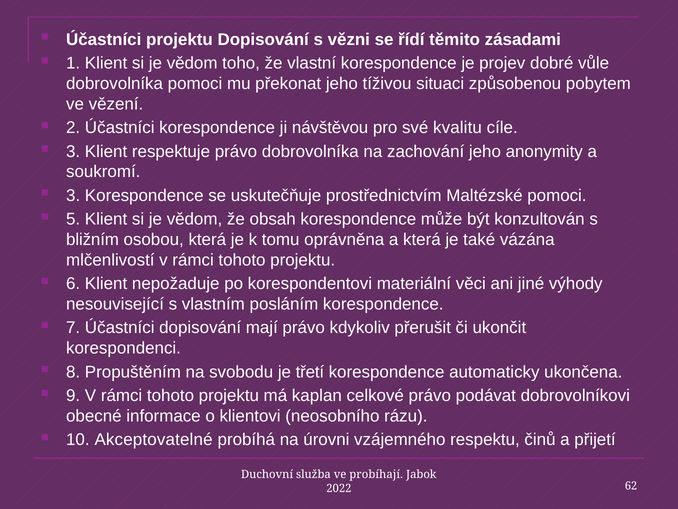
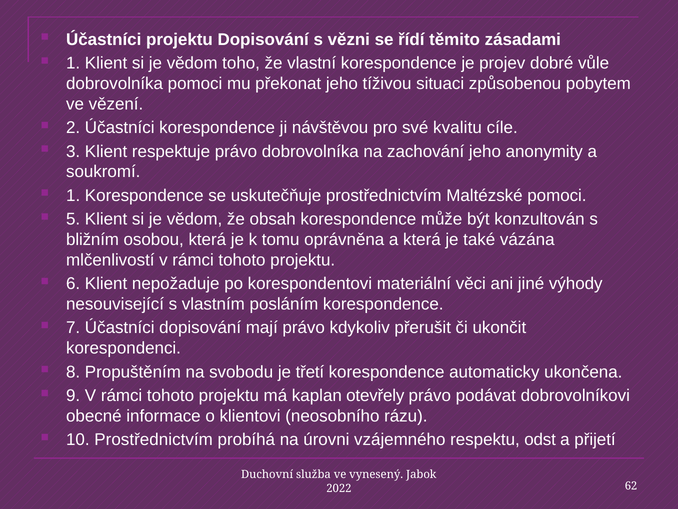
3 at (73, 195): 3 -> 1
celkové: celkové -> otevřely
10 Akceptovatelné: Akceptovatelné -> Prostřednictvím
činů: činů -> odst
probíhají: probíhají -> vynesený
